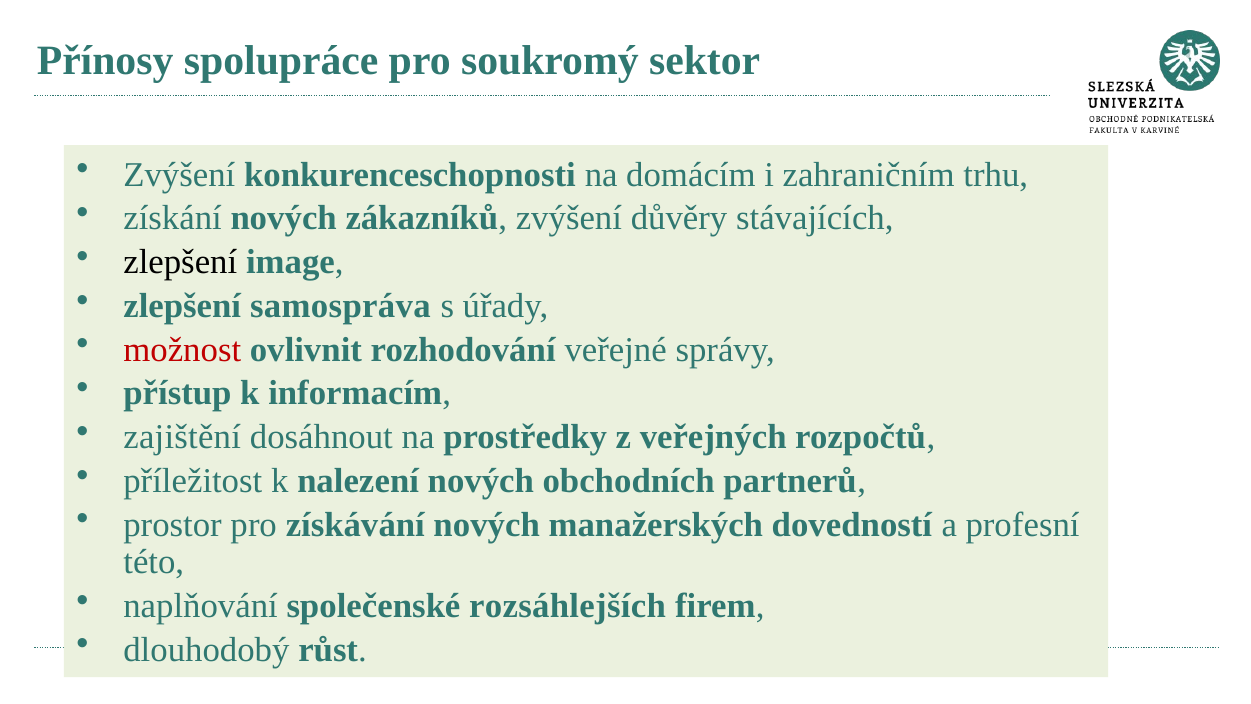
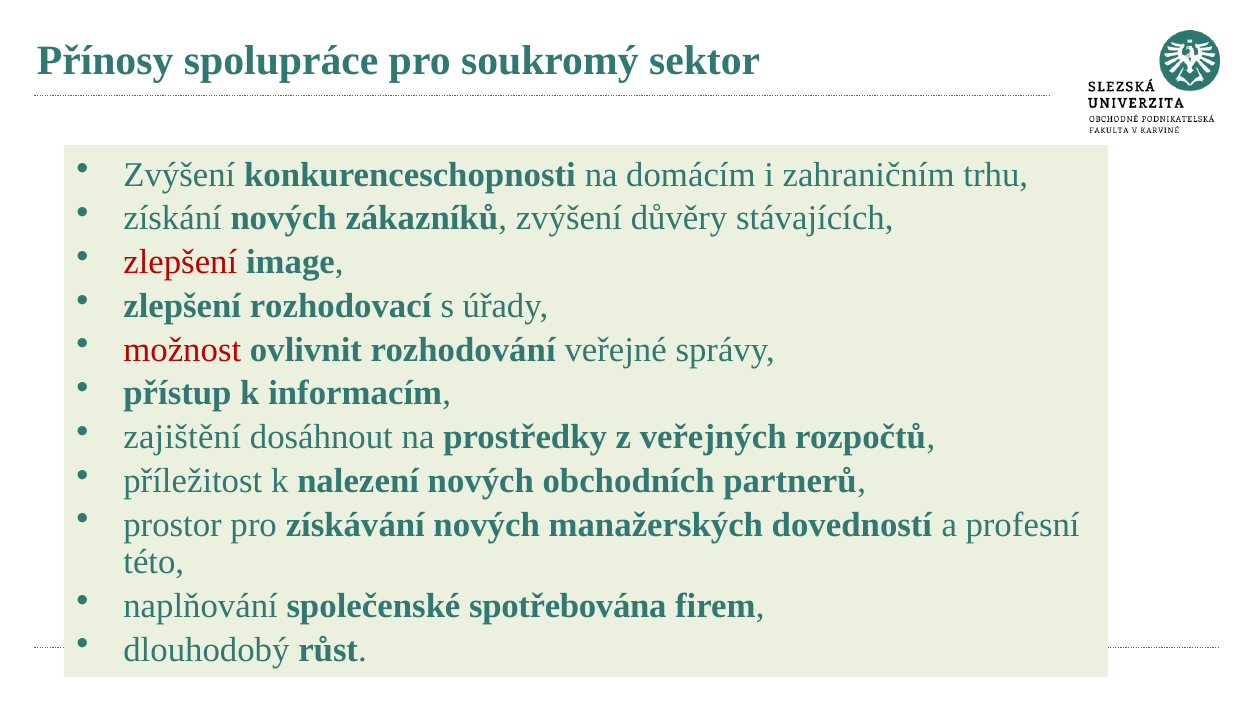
zlepšení at (180, 262) colour: black -> red
samospráva: samospráva -> rozhodovací
rozsáhlejších: rozsáhlejších -> spotřebována
